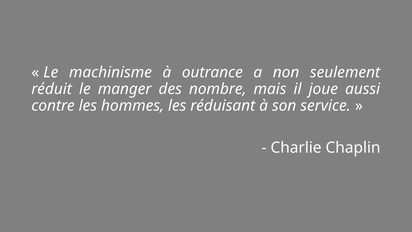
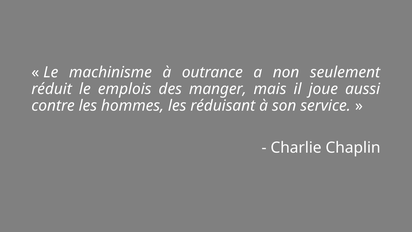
manger: manger -> emplois
nombre: nombre -> manger
